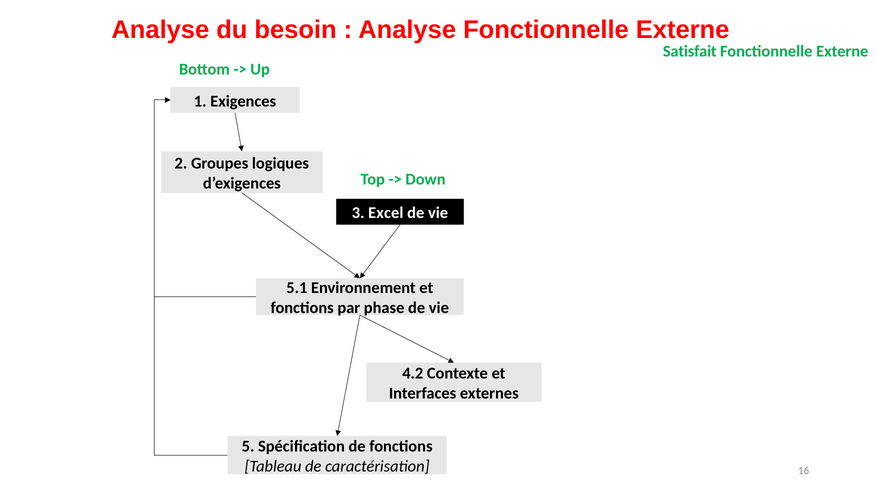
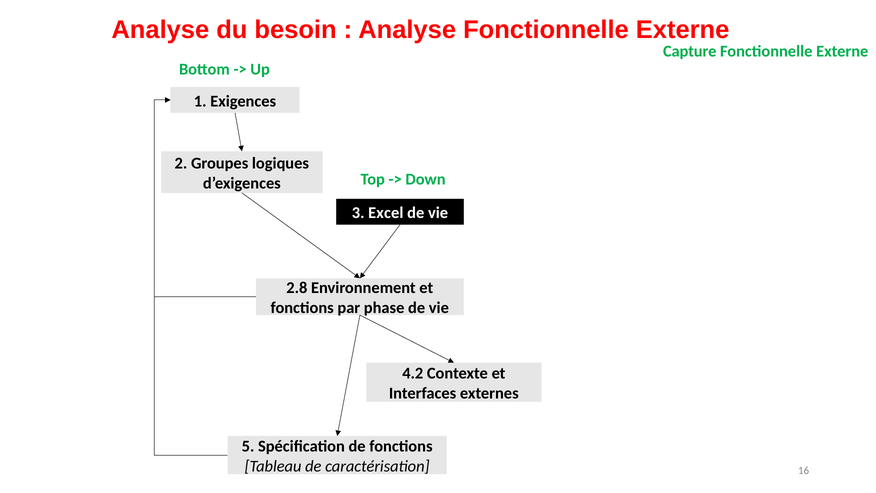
Satisfait: Satisfait -> Capture
5.1: 5.1 -> 2.8
